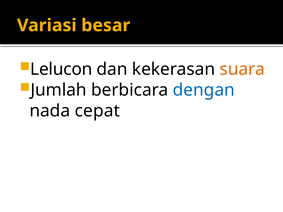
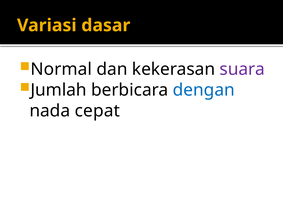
besar: besar -> dasar
Lelucon: Lelucon -> Normal
suara colour: orange -> purple
